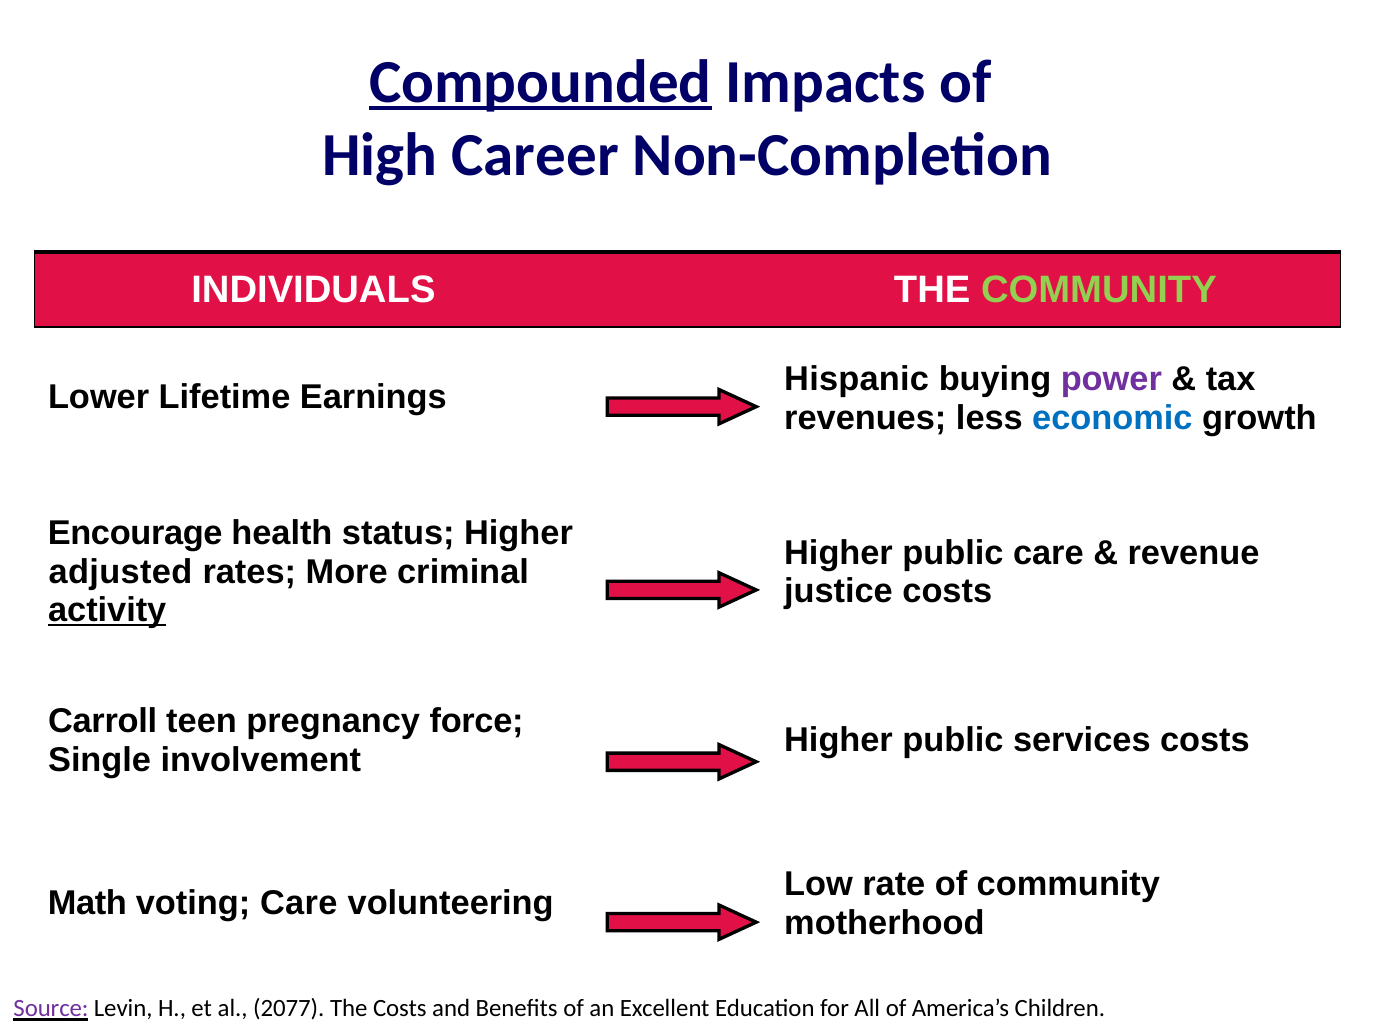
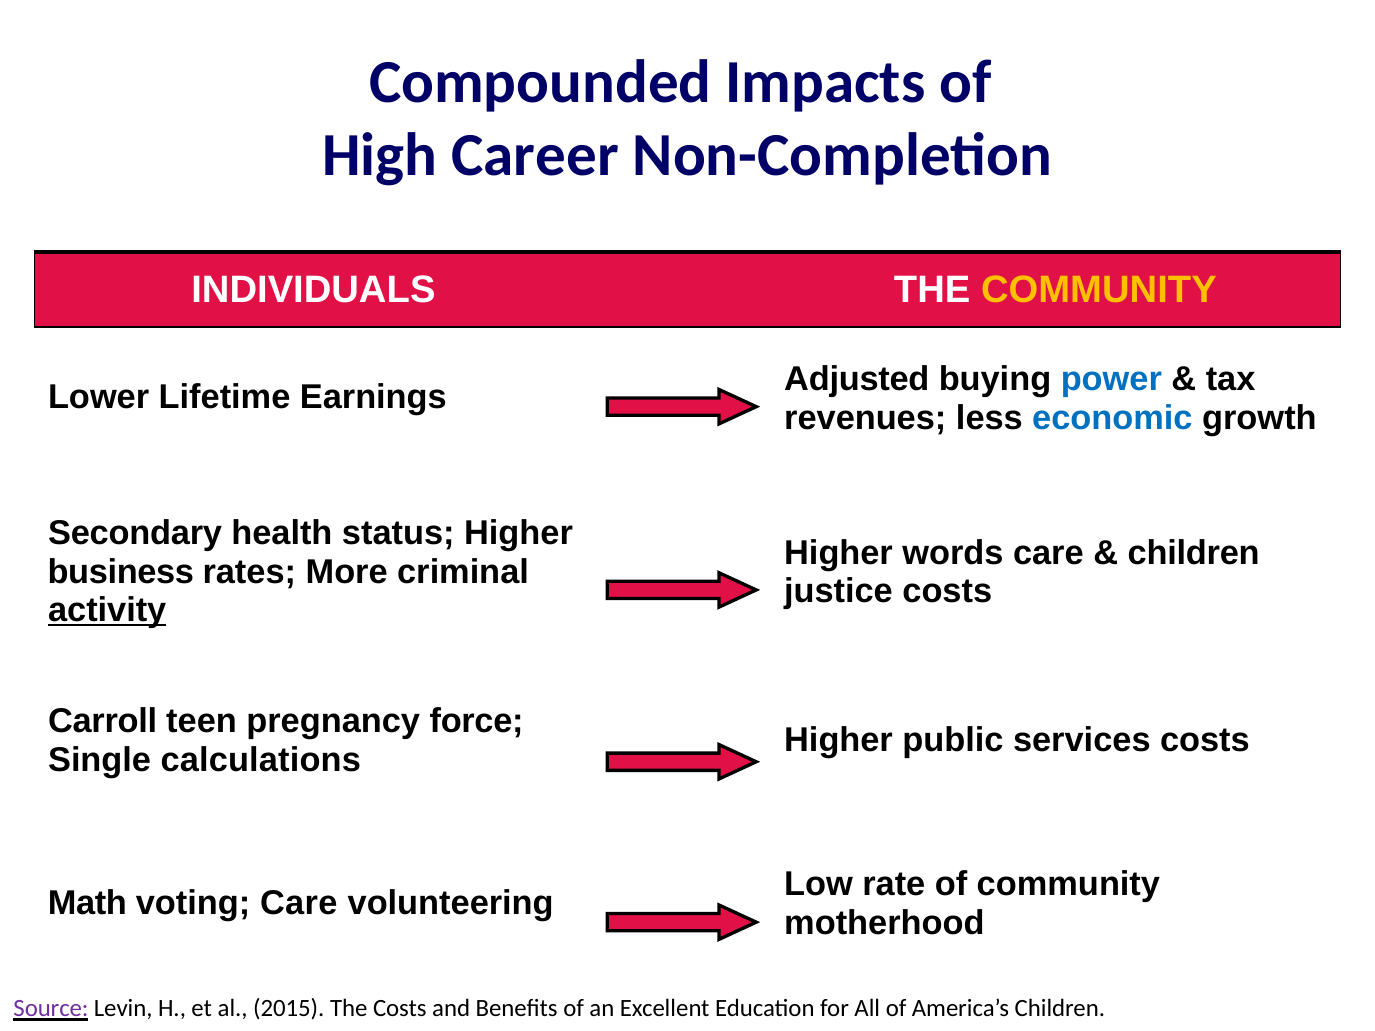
Compounded underline: present -> none
COMMUNITY at (1099, 290) colour: light green -> yellow
Hispanic: Hispanic -> Adjusted
power colour: purple -> blue
Encourage: Encourage -> Secondary
public at (953, 553): public -> words
revenue at (1194, 553): revenue -> children
adjusted: adjusted -> business
involvement: involvement -> calculations
2077: 2077 -> 2015
